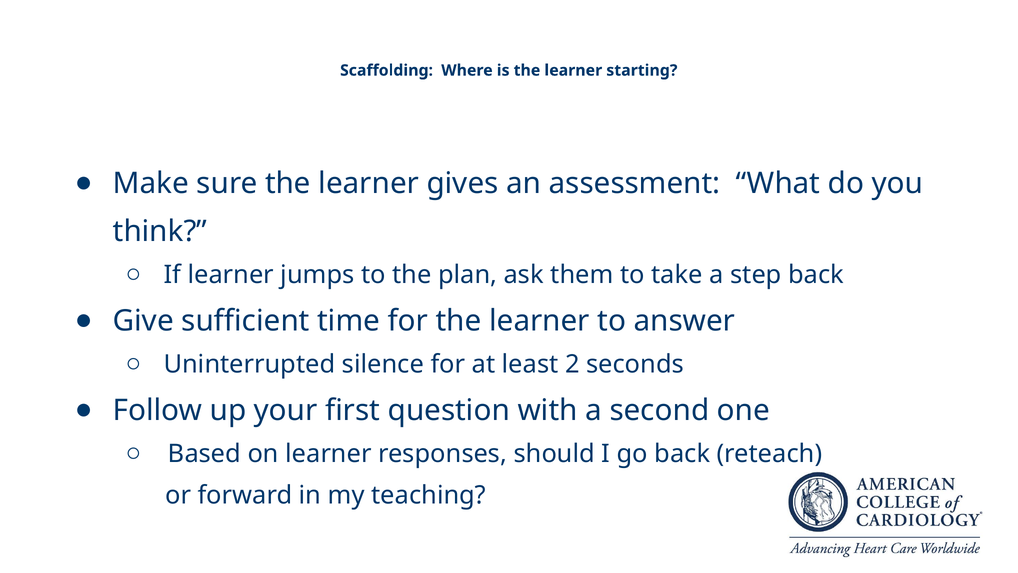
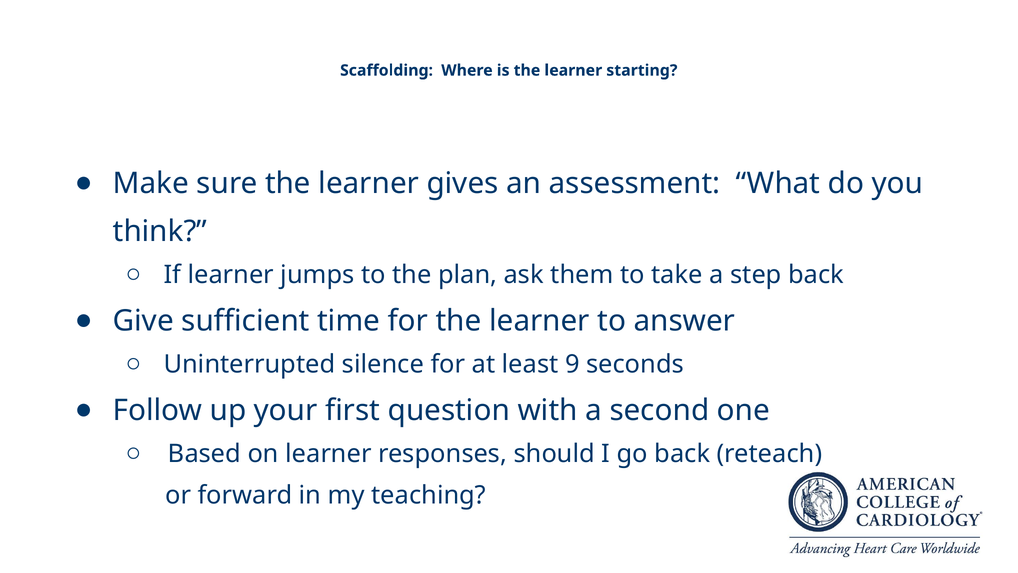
2: 2 -> 9
